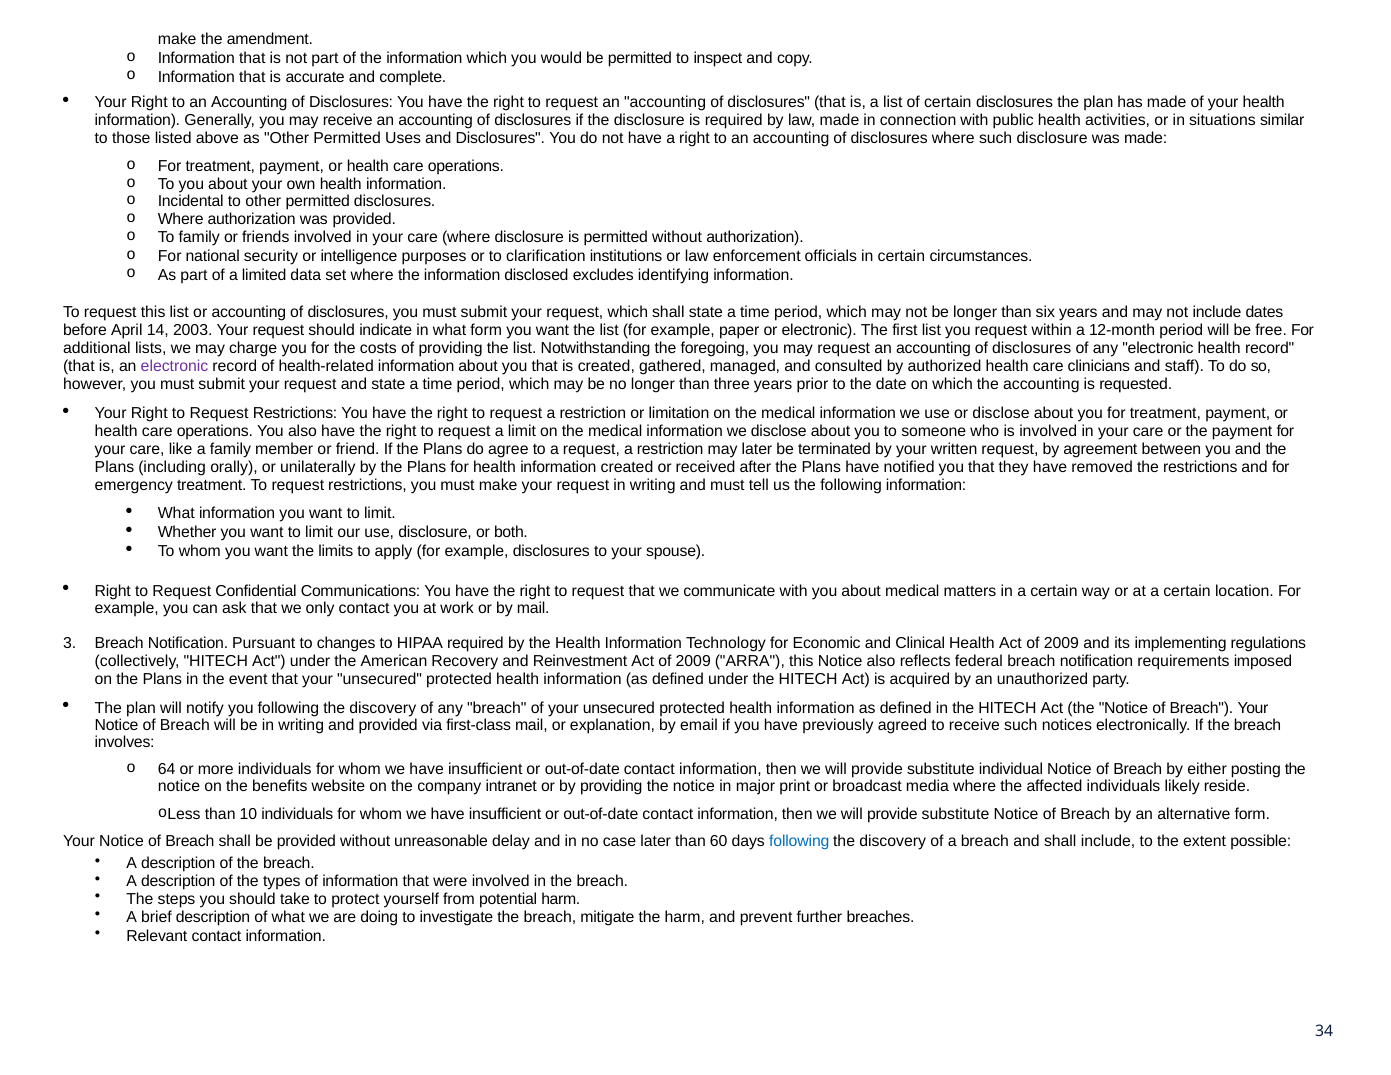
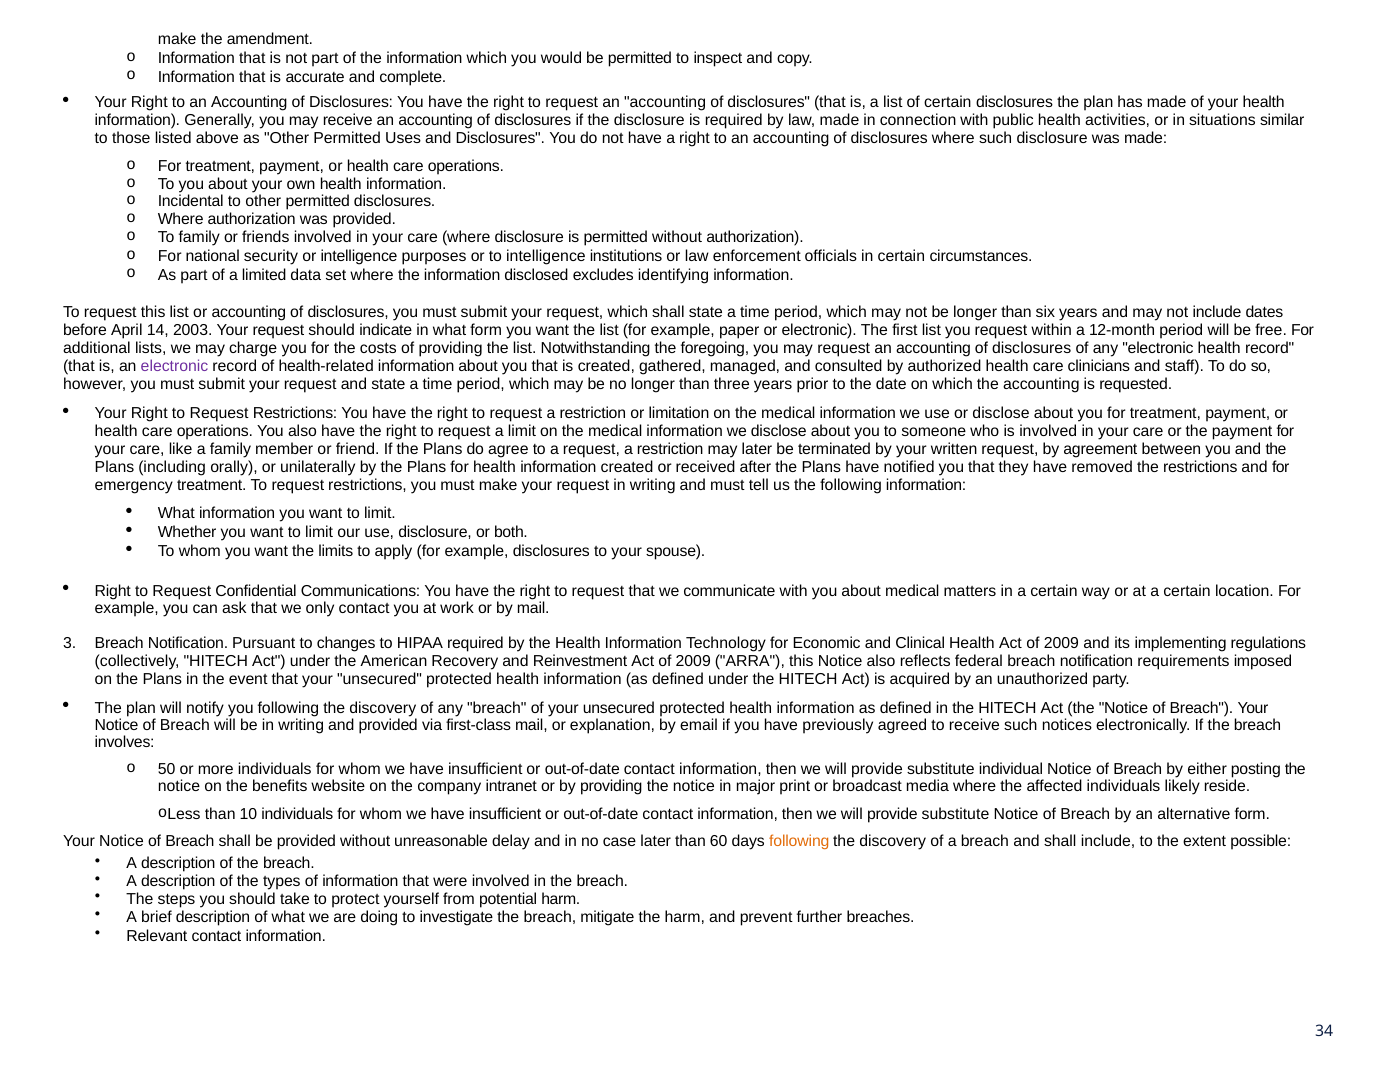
to clarification: clarification -> intelligence
64: 64 -> 50
following at (799, 841) colour: blue -> orange
